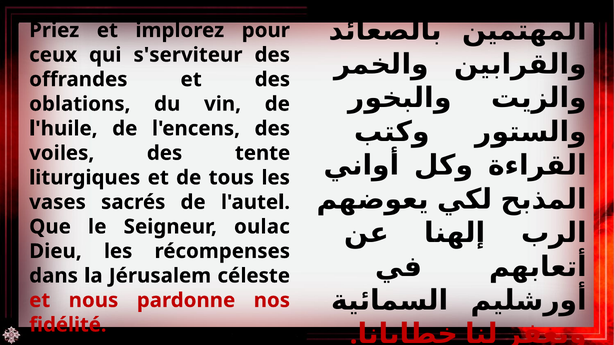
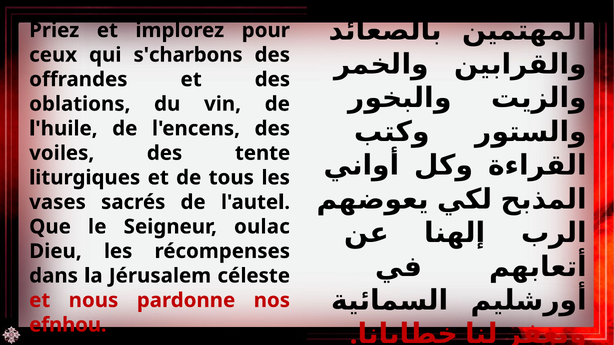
s'serviteur: s'serviteur -> s'charbons
fidélité: fidélité -> efnhou
